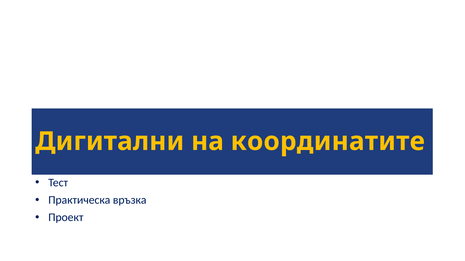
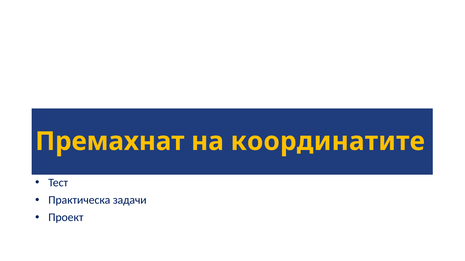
Дигитални: Дигитални -> Премахнат
връзка: връзка -> задачи
